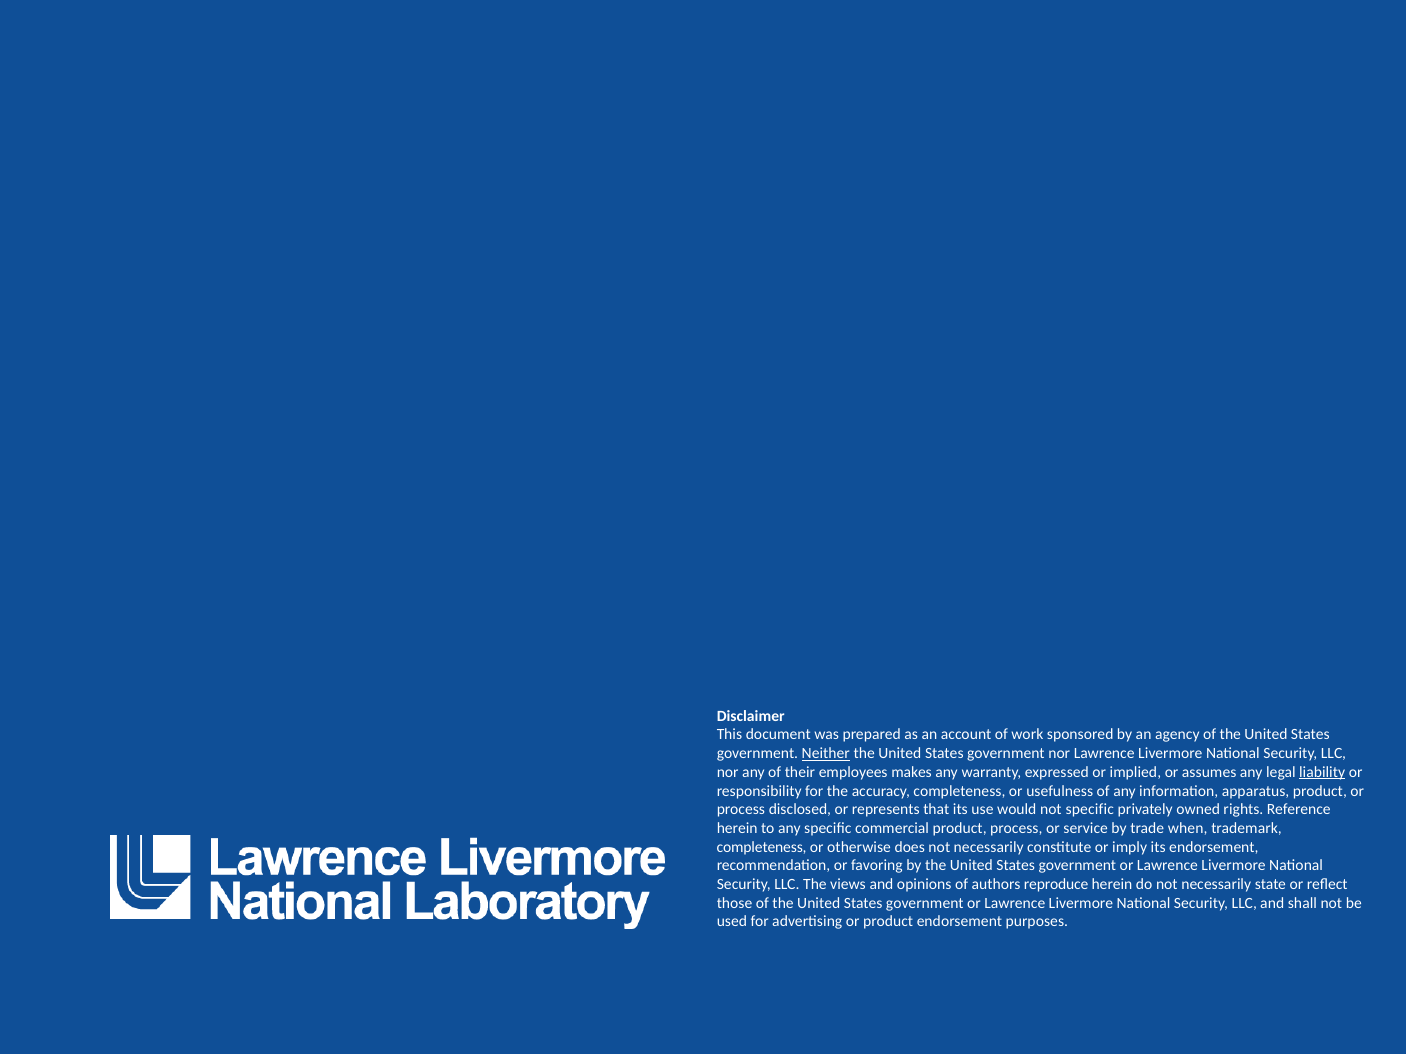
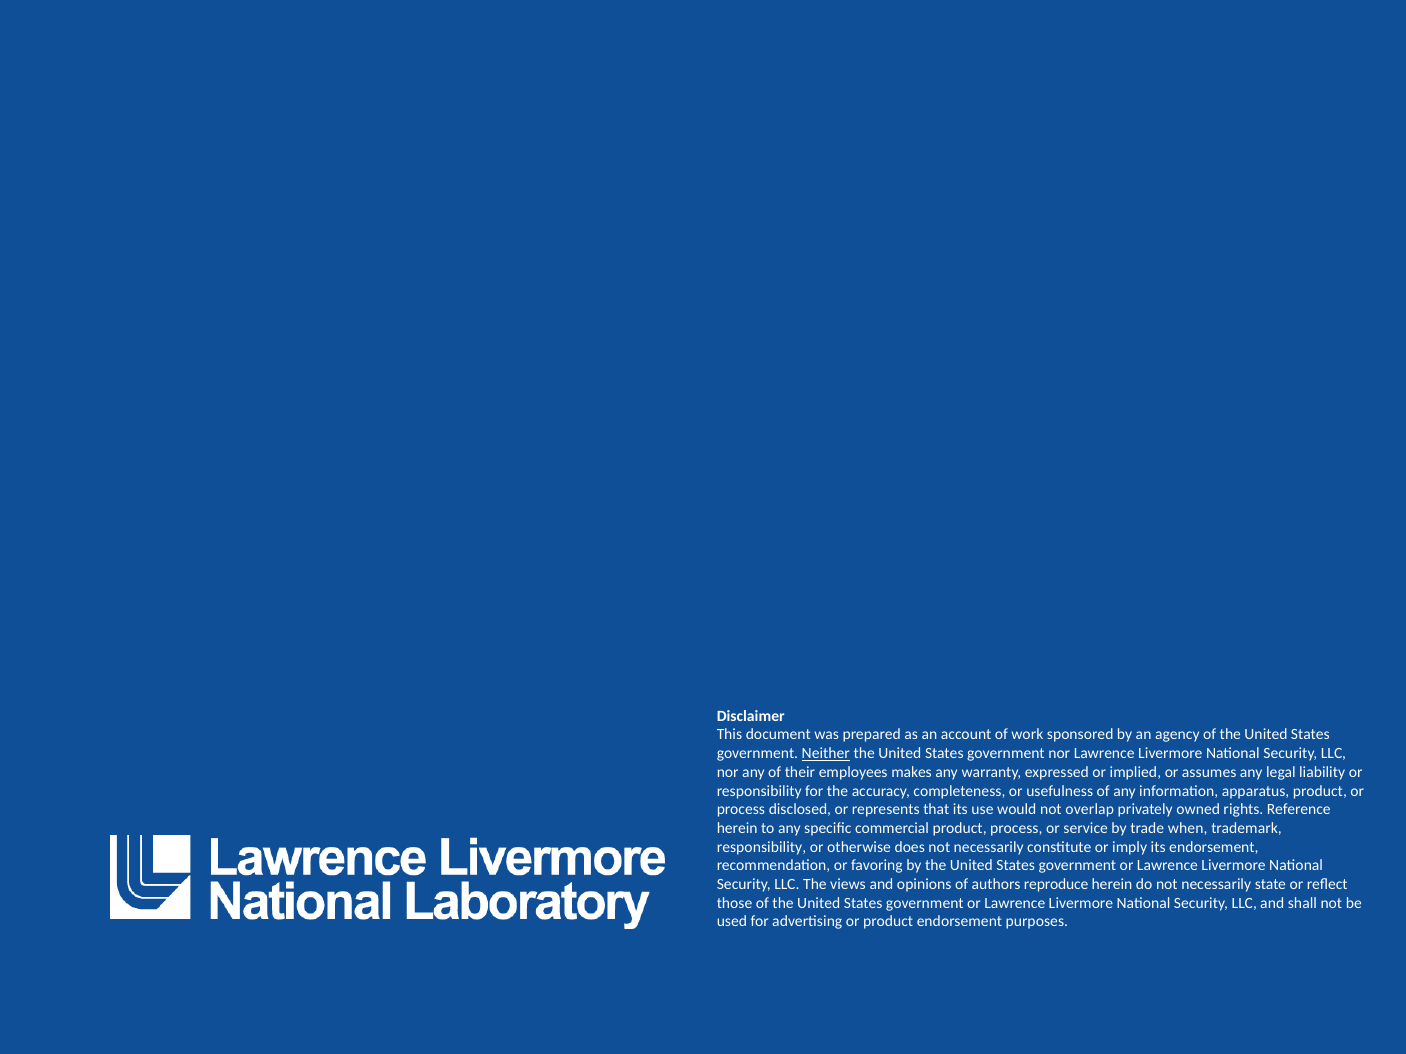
liability underline: present -> none
not specific: specific -> overlap
completeness at (762, 847): completeness -> responsibility
